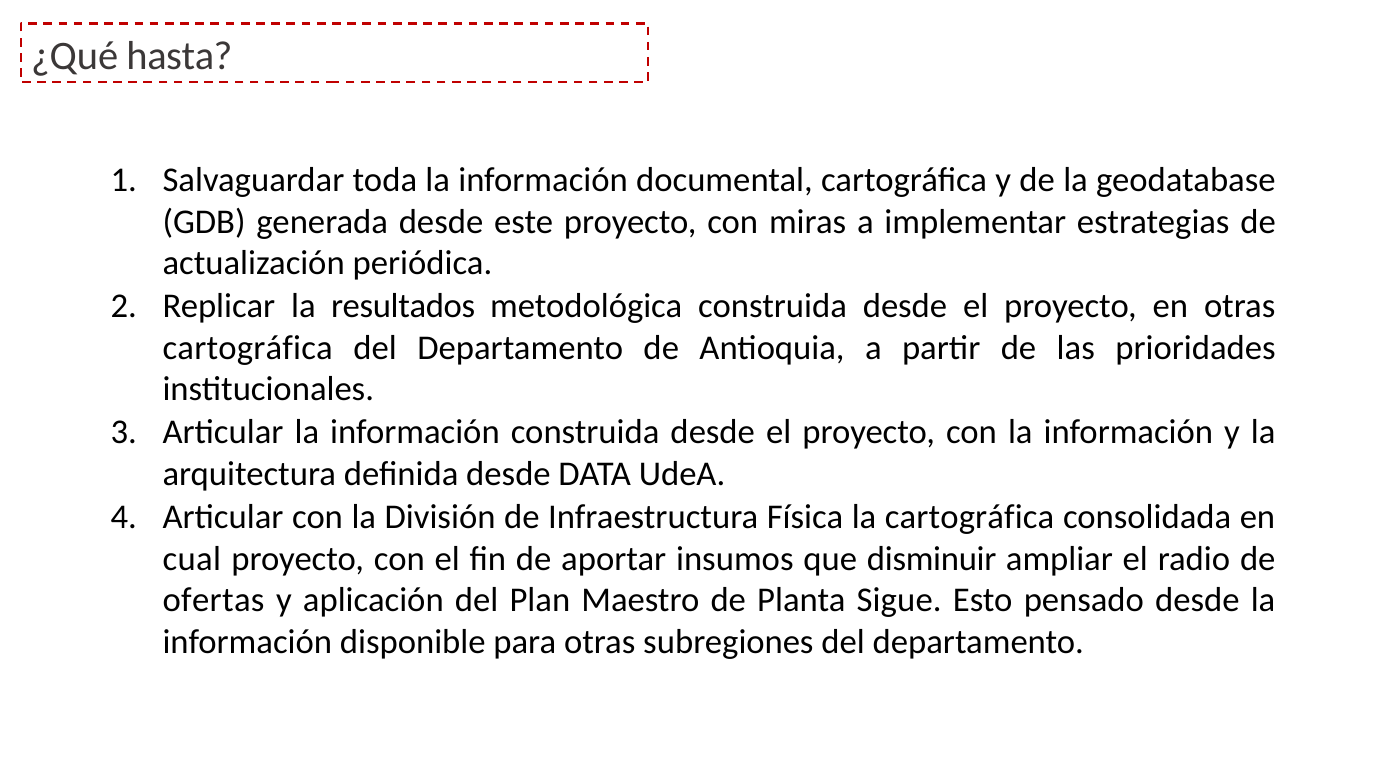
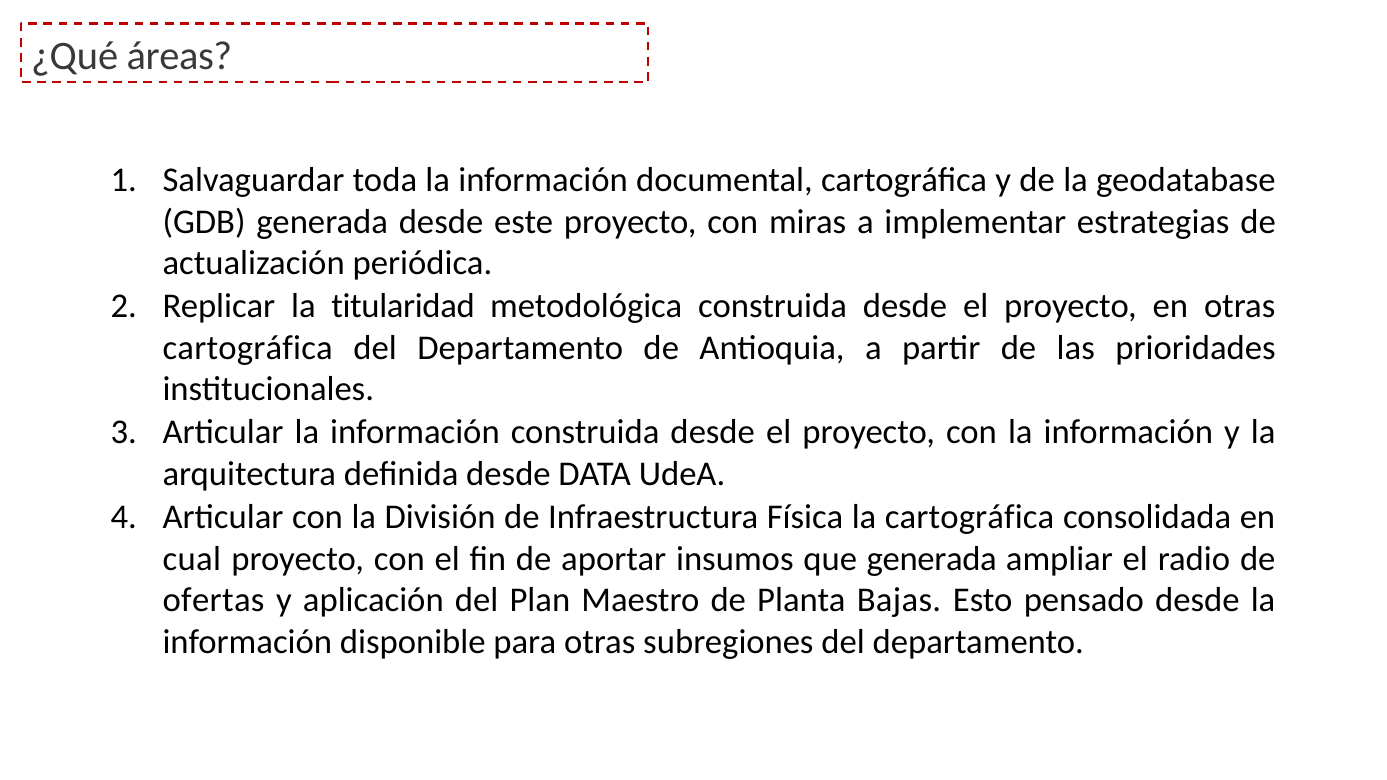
hasta: hasta -> áreas
resultados: resultados -> titularidad
que disminuir: disminuir -> generada
Sigue: Sigue -> Bajas
